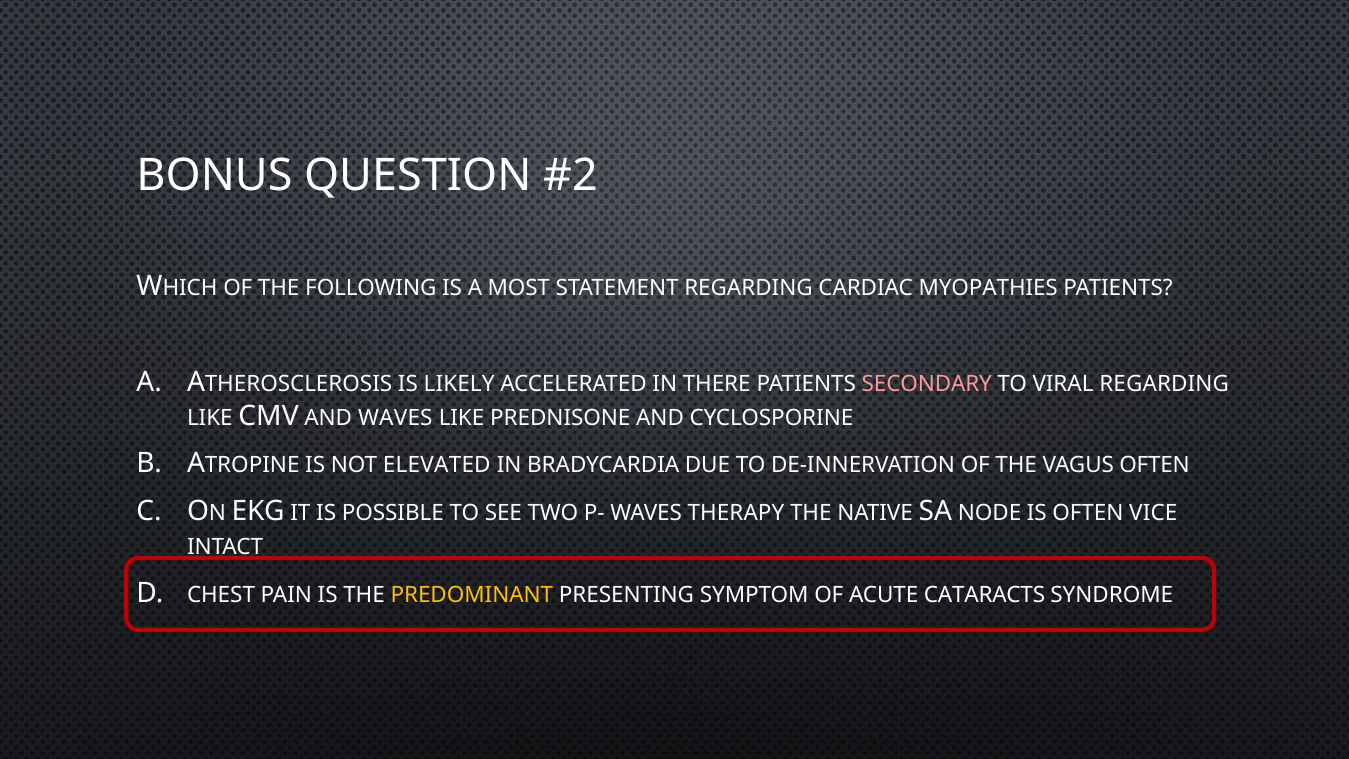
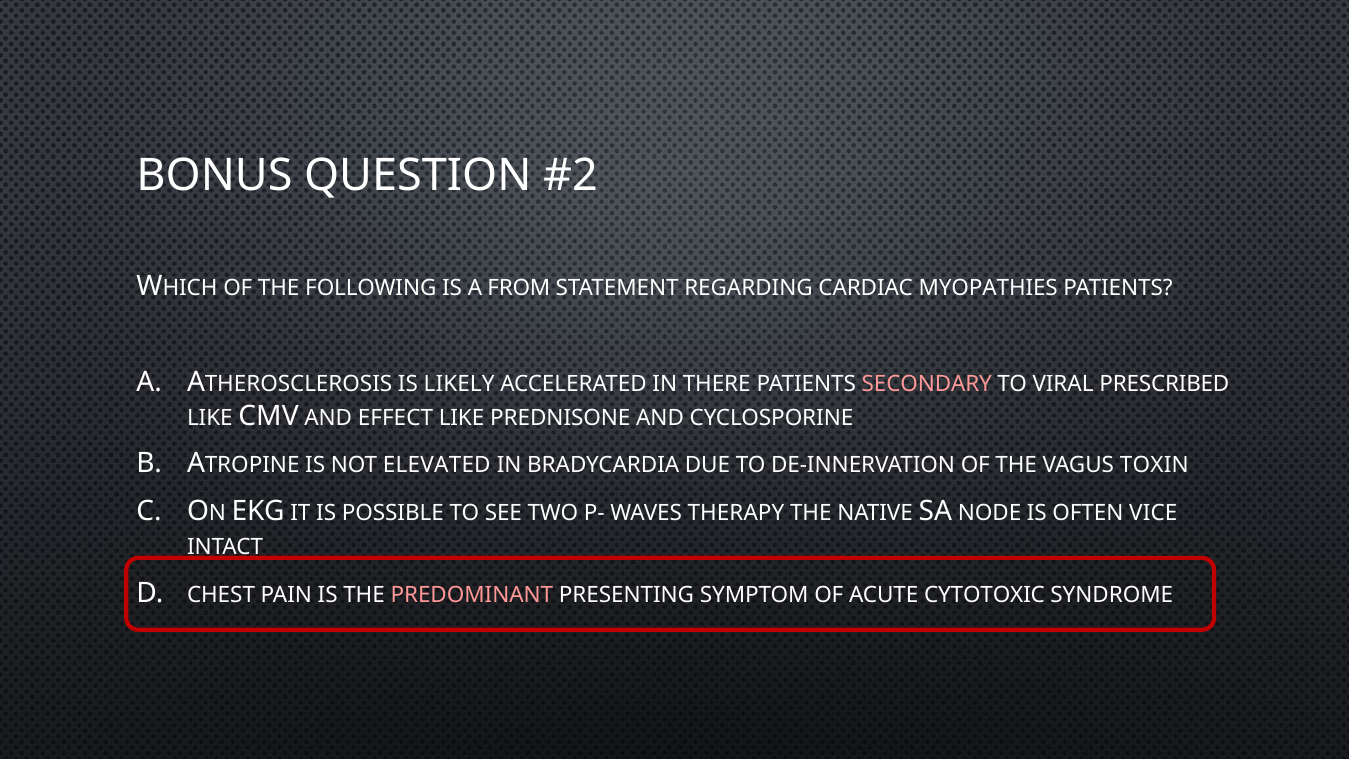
MOST: MOST -> FROM
VIRAL REGARDING: REGARDING -> PRESCRIBED
AND WAVES: WAVES -> EFFECT
VAGUS OFTEN: OFTEN -> TOXIN
PREDOMINANT colour: yellow -> pink
CATARACTS: CATARACTS -> CYTOTOXIC
